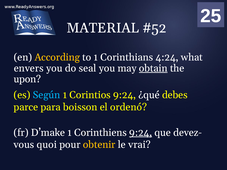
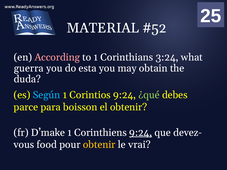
According colour: yellow -> pink
4:24: 4:24 -> 3:24
envers: envers -> guerra
seal: seal -> esta
obtain underline: present -> none
upon: upon -> duda
¿qué colour: white -> light green
el ordenó: ordenó -> obtenir
quoi: quoi -> food
